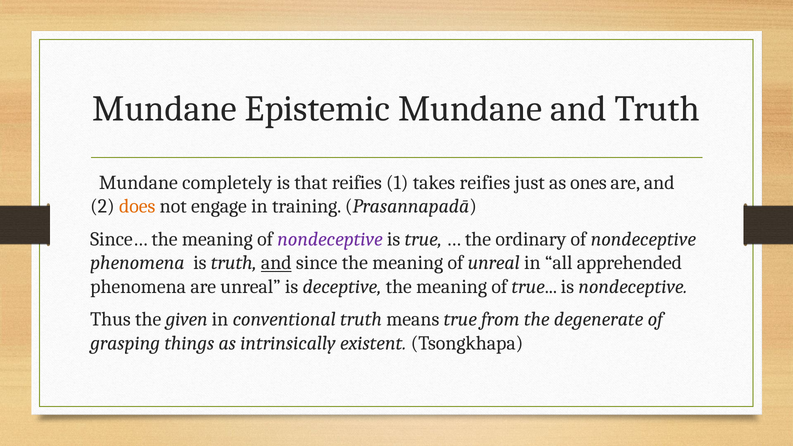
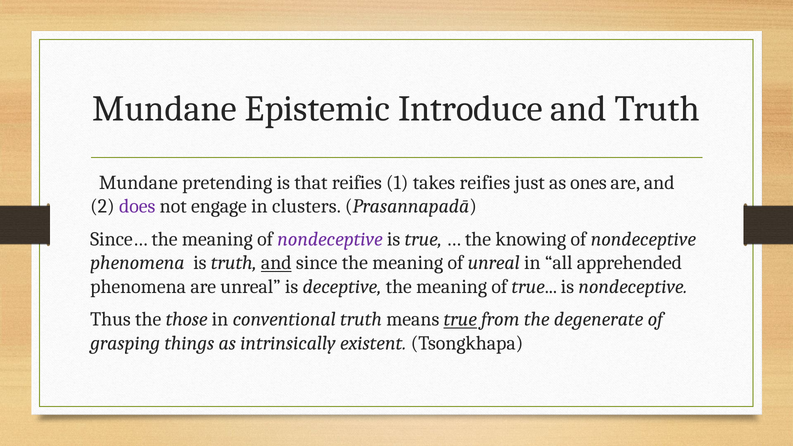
Epistemic Mundane: Mundane -> Introduce
completely: completely -> pretending
does colour: orange -> purple
training: training -> clusters
ordinary: ordinary -> knowing
given: given -> those
true at (460, 319) underline: none -> present
